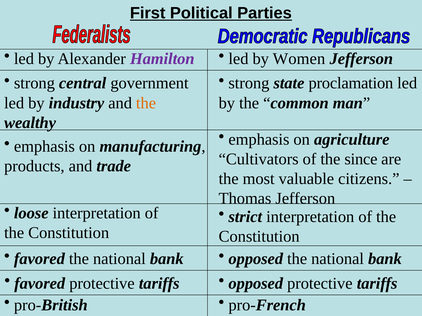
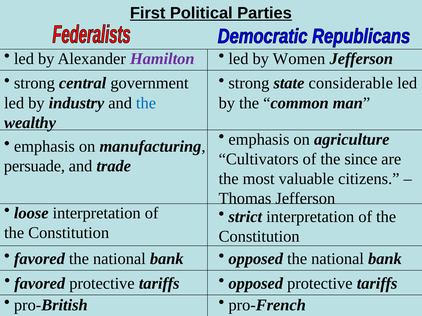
proclamation: proclamation -> considerable
the at (146, 103) colour: orange -> blue
products: products -> persuade
